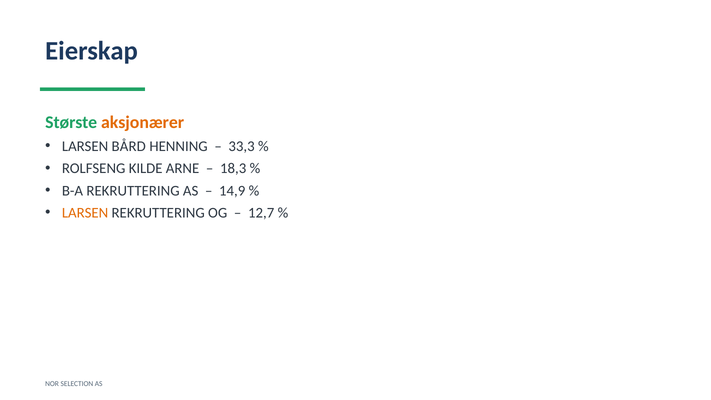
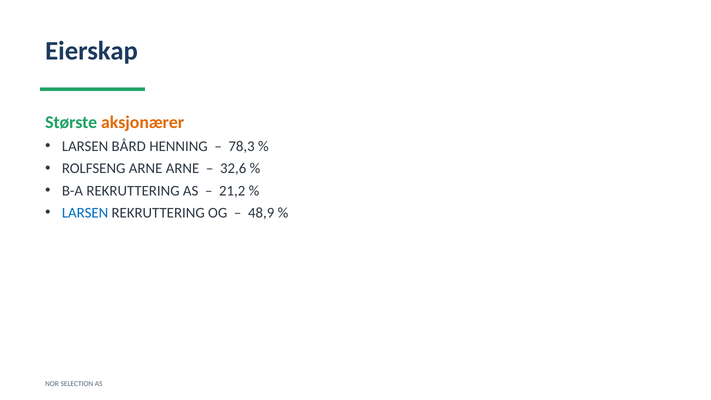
33,3: 33,3 -> 78,3
ROLFSENG KILDE: KILDE -> ARNE
18,3: 18,3 -> 32,6
14,9: 14,9 -> 21,2
LARSEN at (85, 213) colour: orange -> blue
12,7: 12,7 -> 48,9
